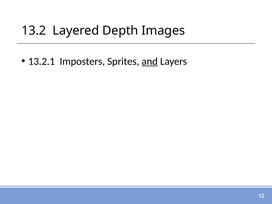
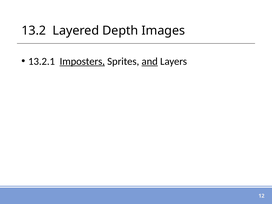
Imposters underline: none -> present
